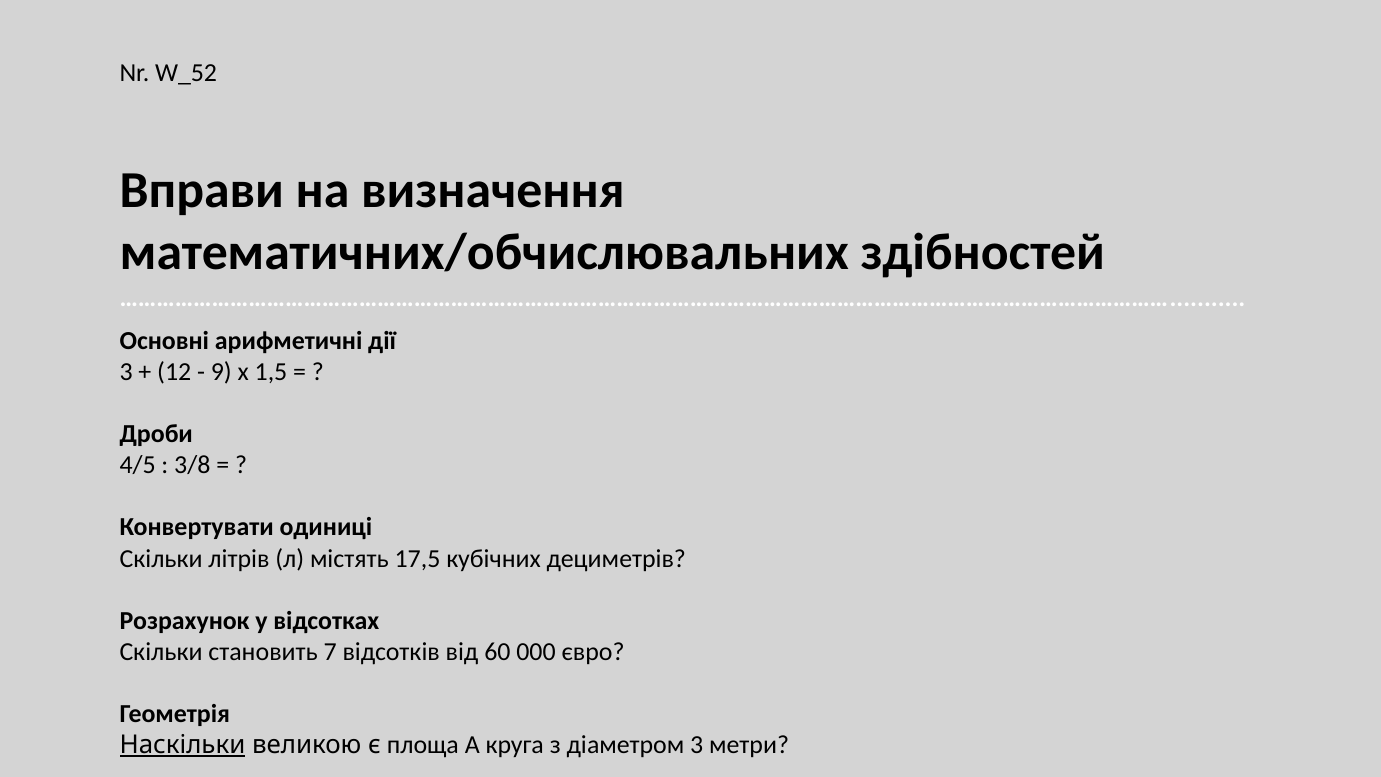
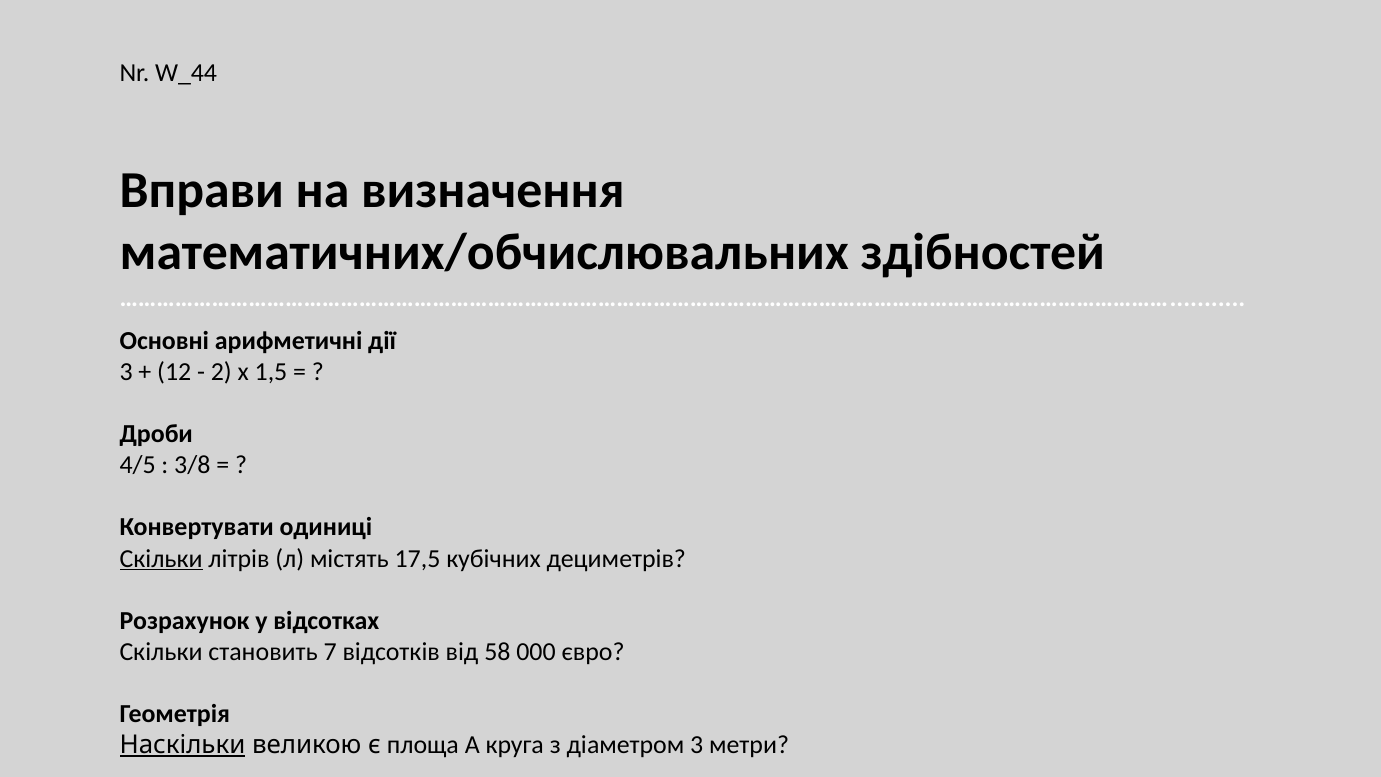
W_52: W_52 -> W_44
9: 9 -> 2
Скільки at (161, 558) underline: none -> present
60: 60 -> 58
